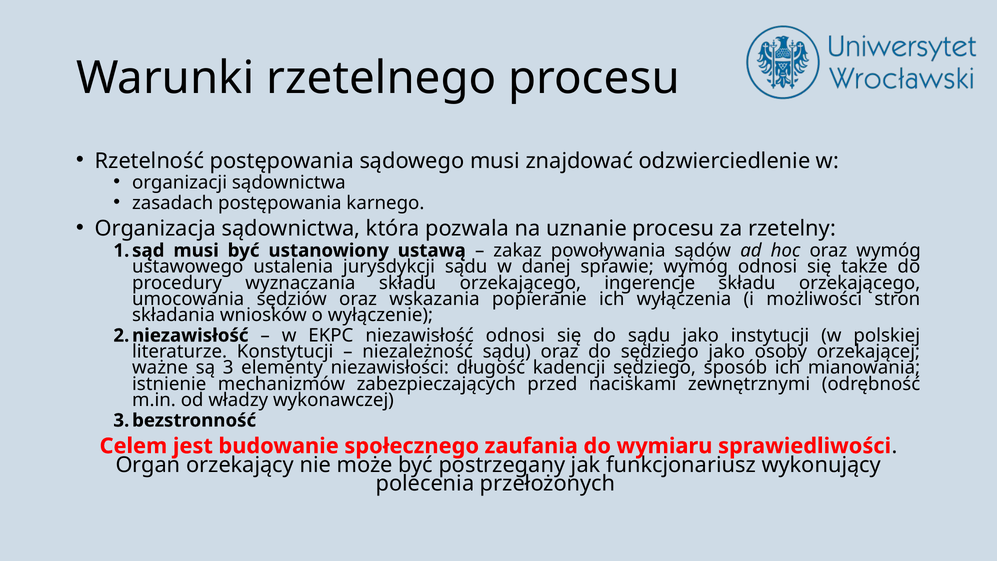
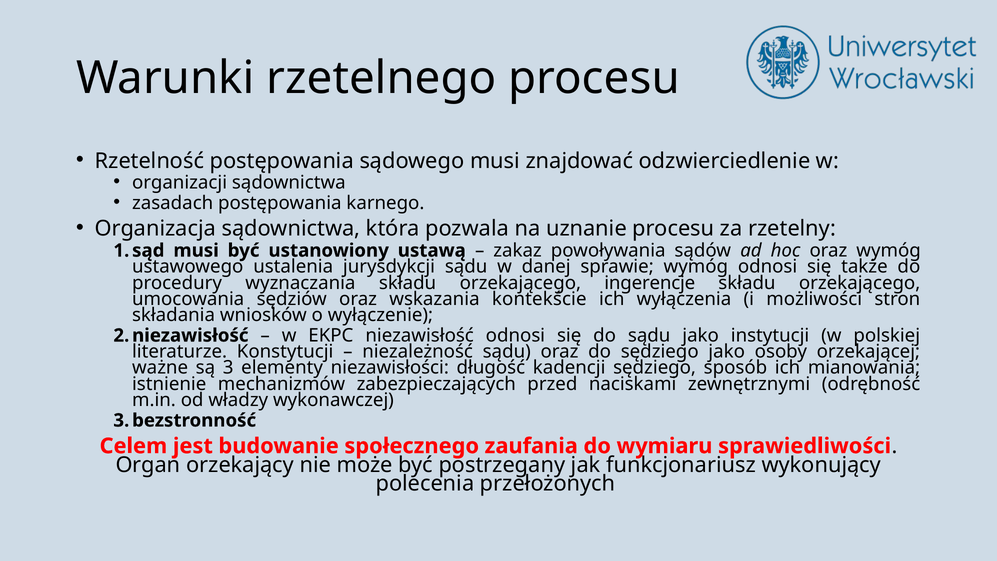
popieranie: popieranie -> kontekście
